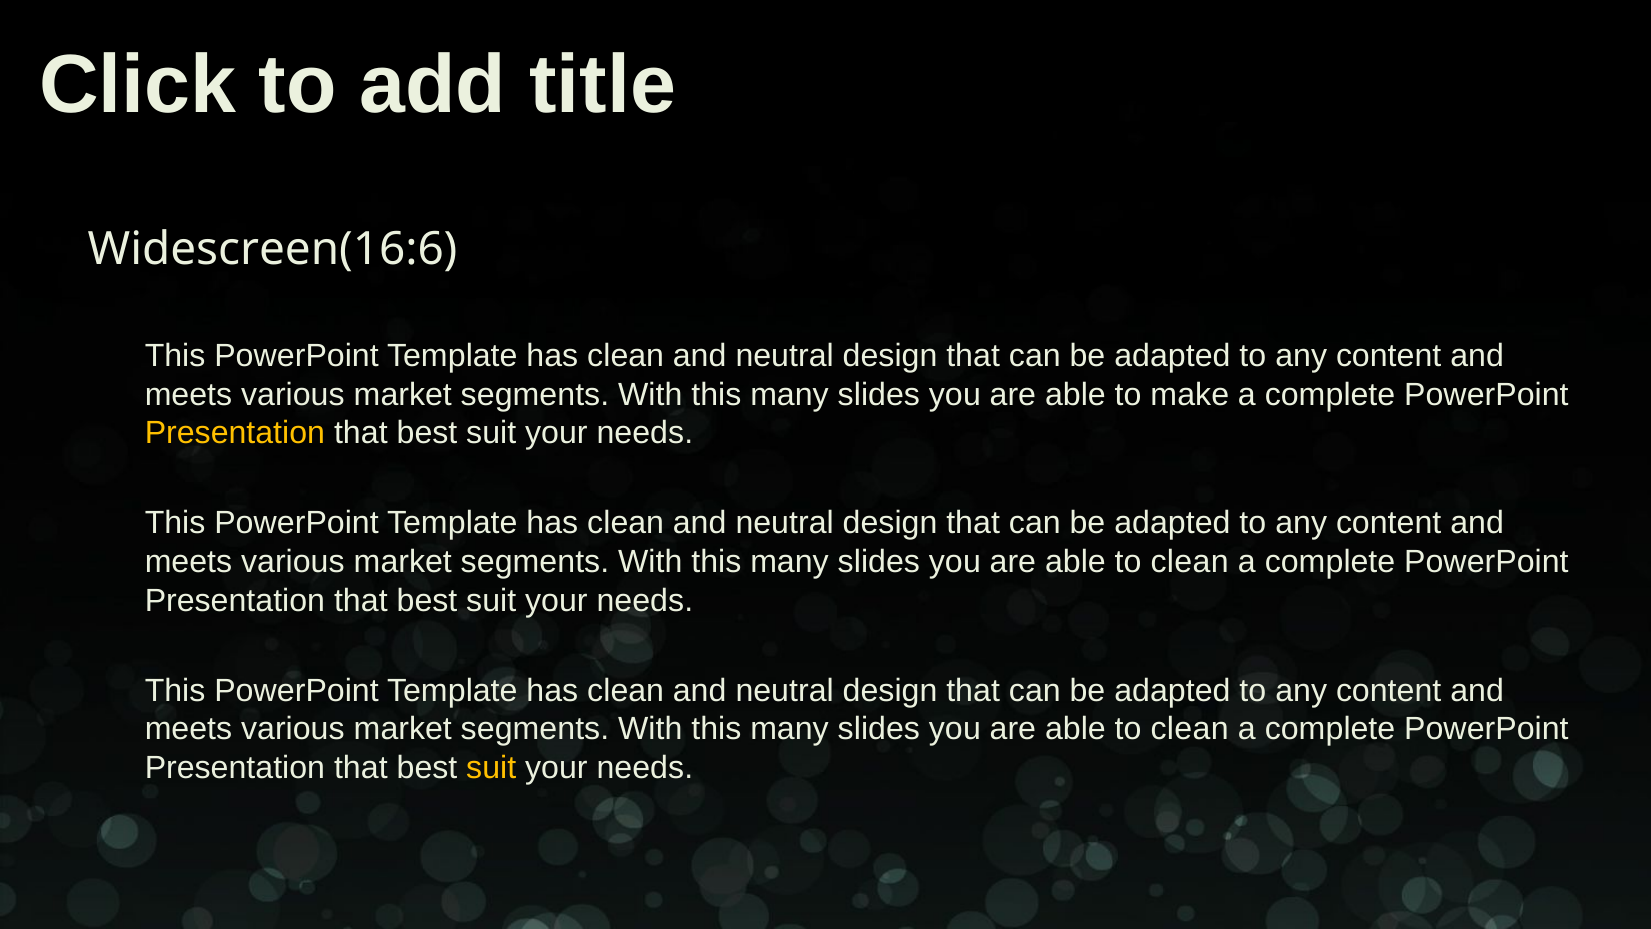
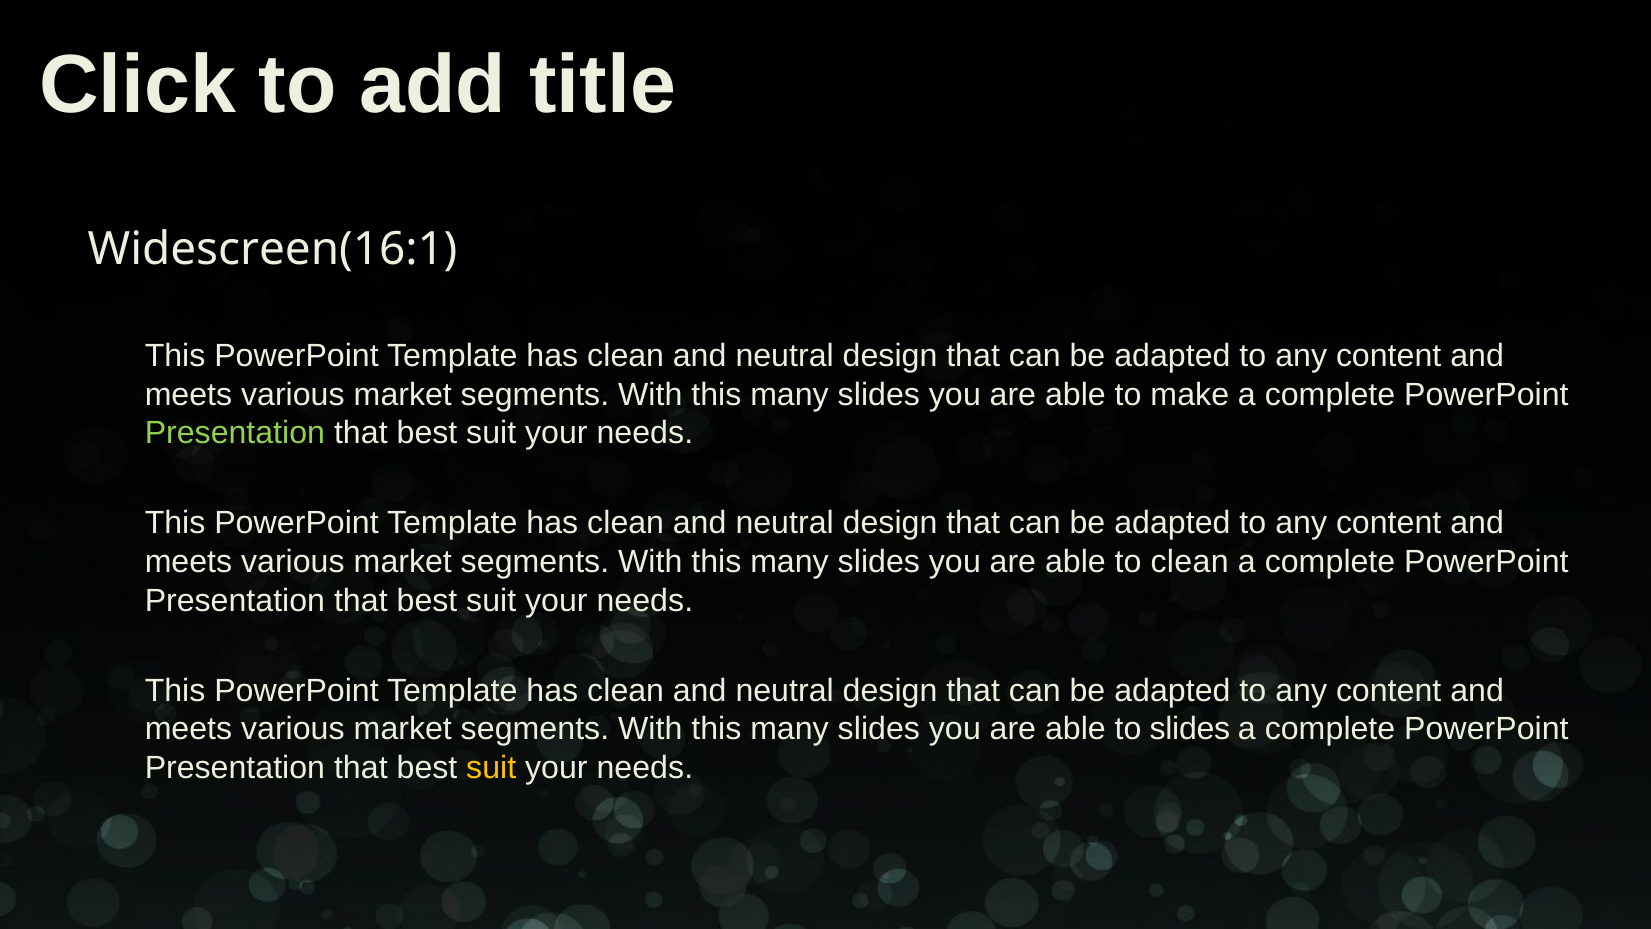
Widescreen(16:6: Widescreen(16:6 -> Widescreen(16:1
Presentation at (235, 433) colour: yellow -> light green
clean at (1190, 729): clean -> slides
